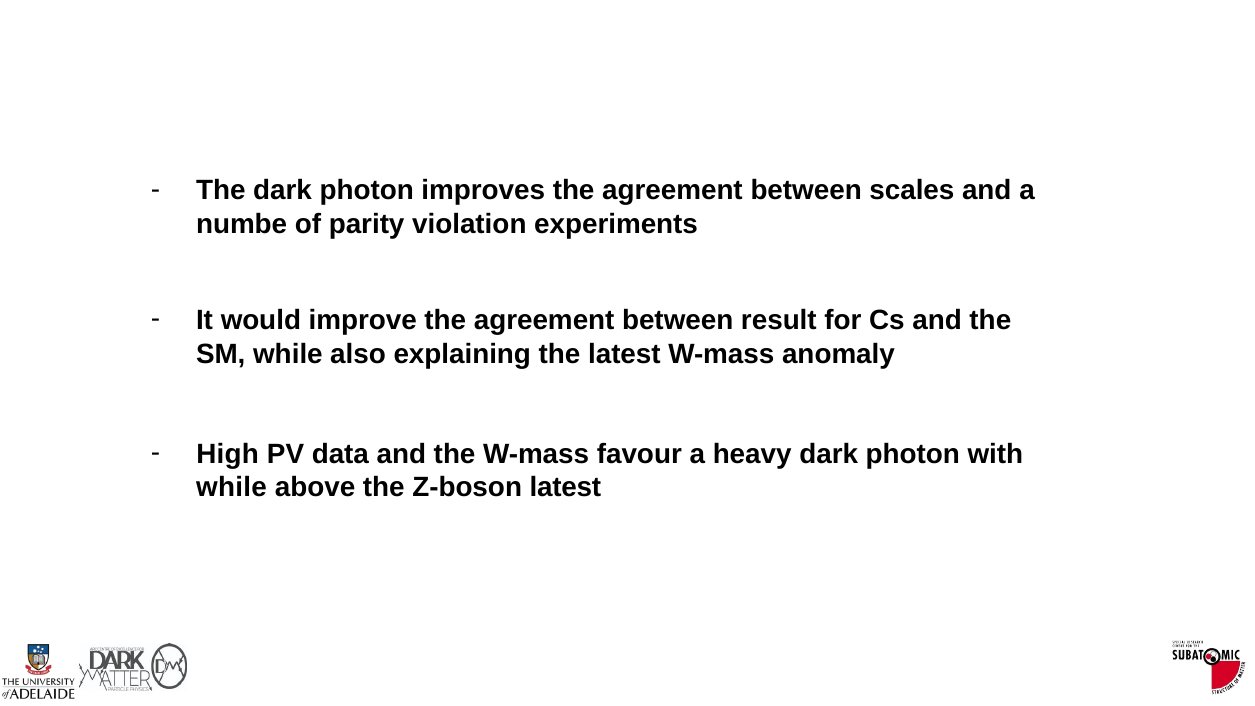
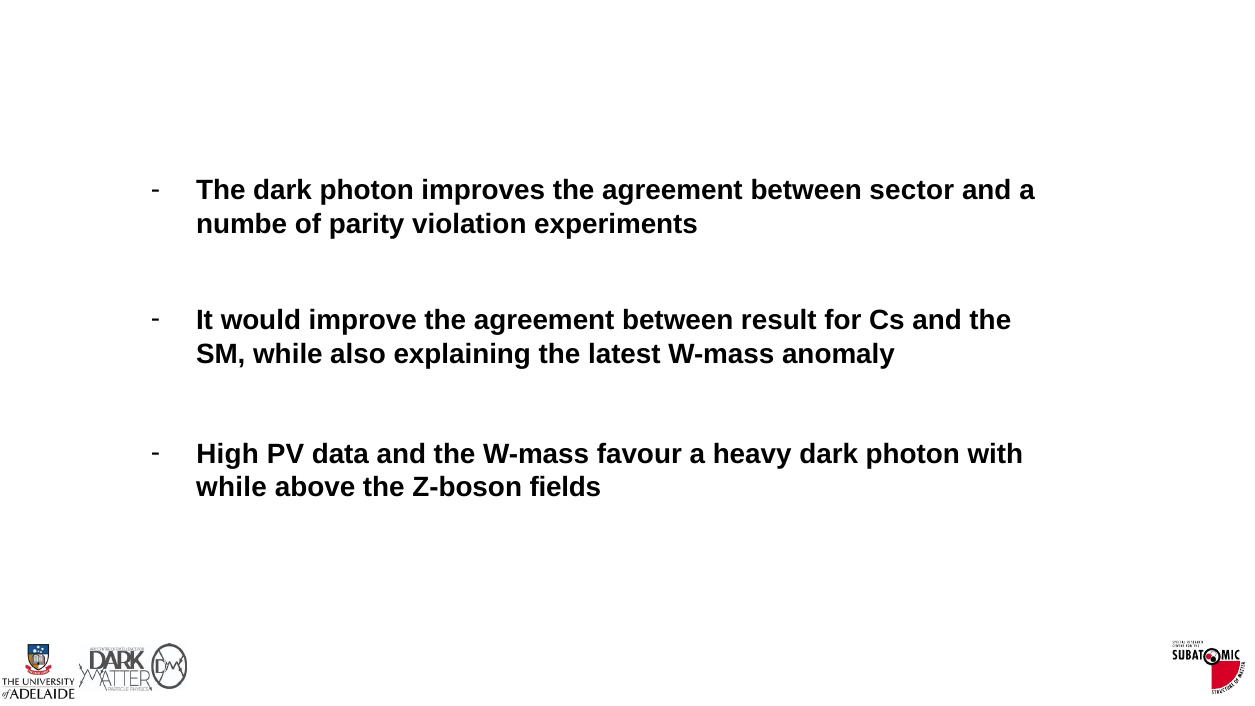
scales: scales -> sector
Z-boson latest: latest -> fields
